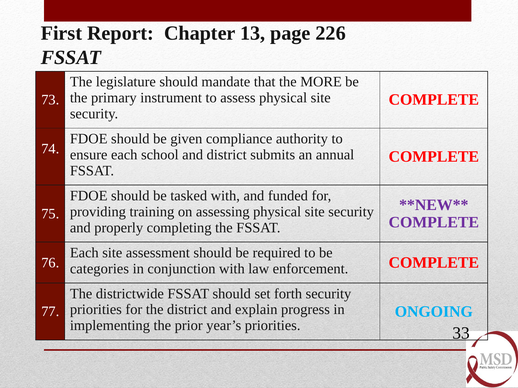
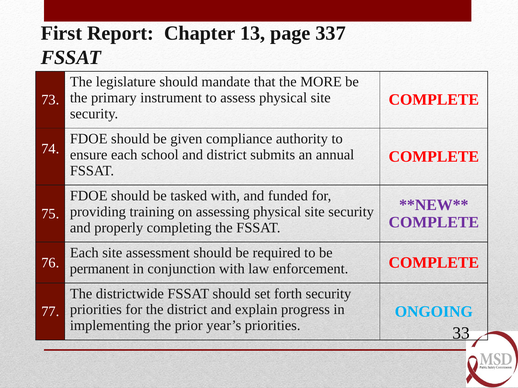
226: 226 -> 337
categories: categories -> permanent
